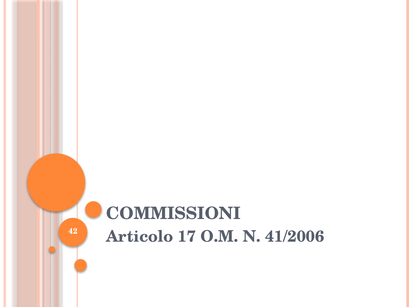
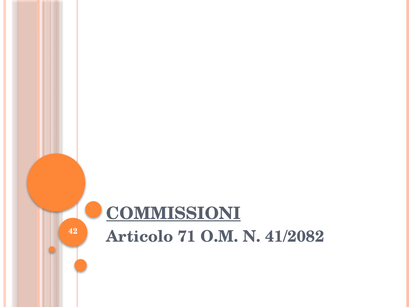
COMMISSIONI underline: none -> present
17: 17 -> 71
41/2006: 41/2006 -> 41/2082
